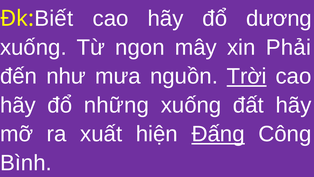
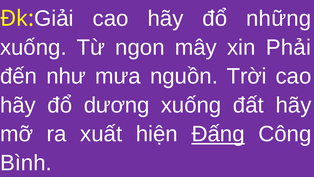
Biết: Biết -> Giải
dương: dương -> những
Trời underline: present -> none
những: những -> dương
